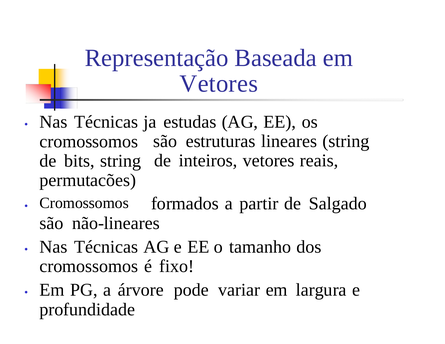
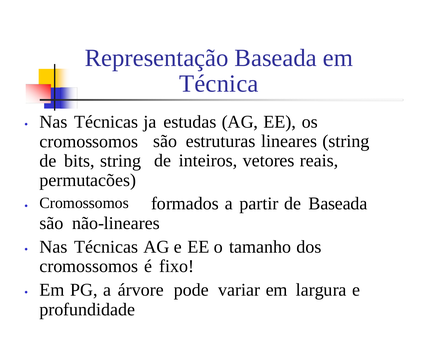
Vetores at (219, 84): Vetores -> Técnica
de Salgado: Salgado -> Baseada
